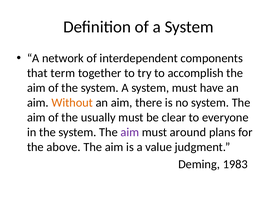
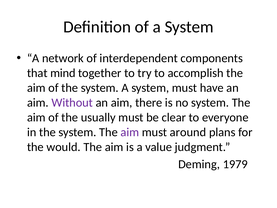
term: term -> mind
Without colour: orange -> purple
above: above -> would
1983: 1983 -> 1979
